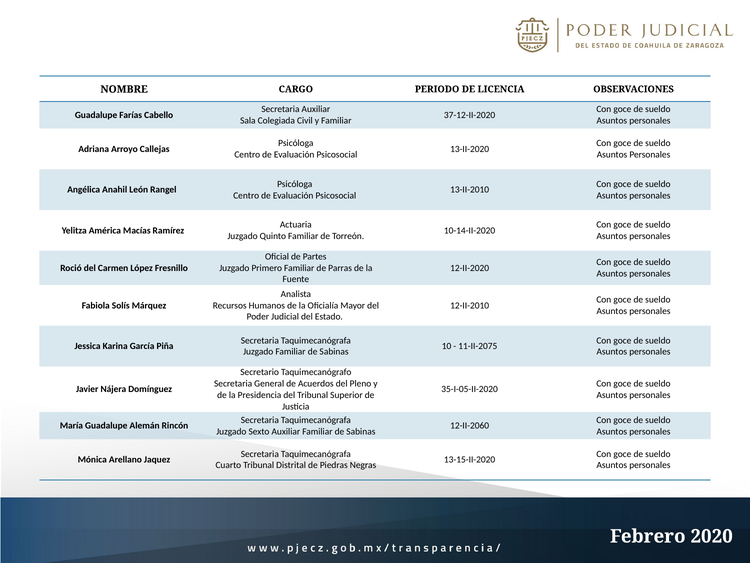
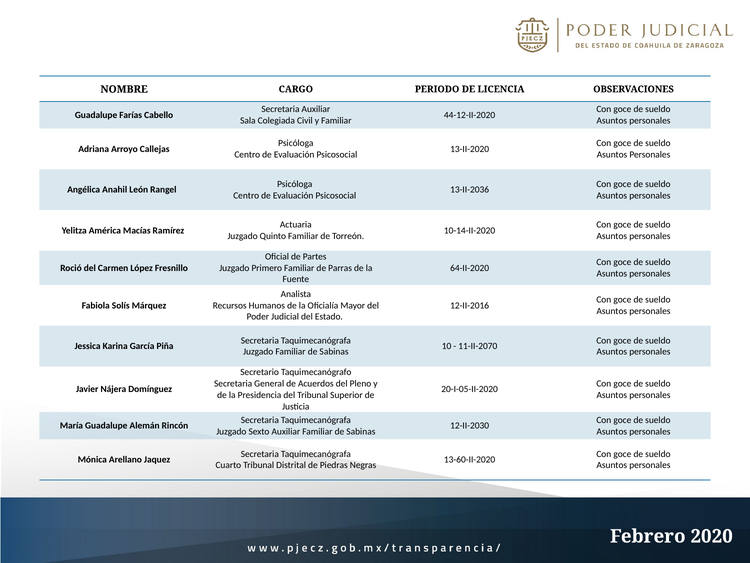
37-12-II-2020: 37-12-II-2020 -> 44-12-II-2020
13-II-2010: 13-II-2010 -> 13-II-2036
12-II-2020: 12-II-2020 -> 64-II-2020
12-II-2010: 12-II-2010 -> 12-II-2016
11-II-2075: 11-II-2075 -> 11-II-2070
35-I-05-II-2020: 35-I-05-II-2020 -> 20-I-05-II-2020
12-II-2060: 12-II-2060 -> 12-II-2030
13-15-II-2020: 13-15-II-2020 -> 13-60-II-2020
